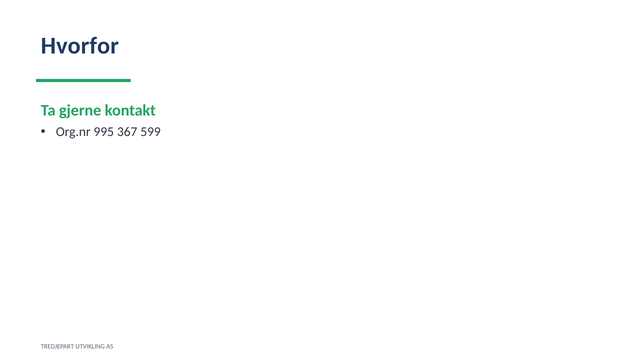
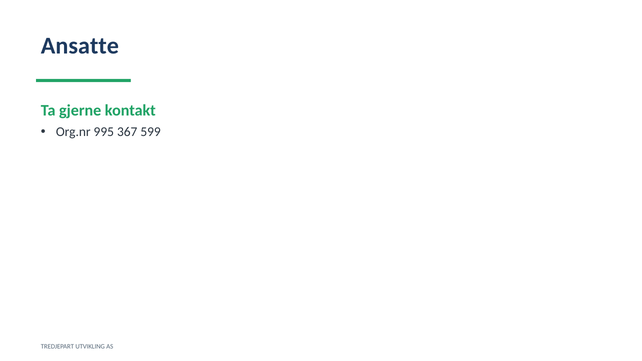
Hvorfor: Hvorfor -> Ansatte
